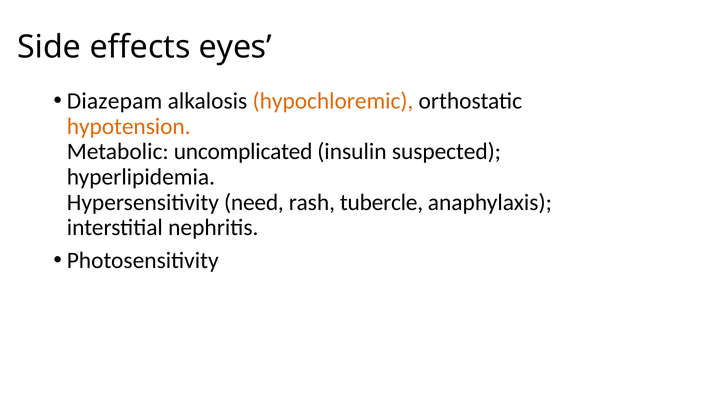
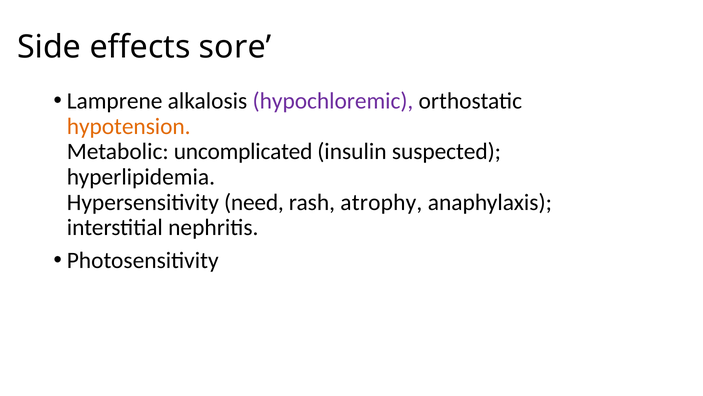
eyes: eyes -> sore
Diazepam: Diazepam -> Lamprene
hypochloremic colour: orange -> purple
tubercle: tubercle -> atrophy
